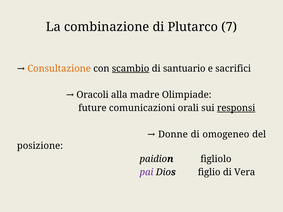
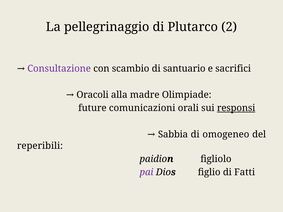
combinazione: combinazione -> pellegrinaggio
7: 7 -> 2
Consultazione colour: orange -> purple
scambio underline: present -> none
Donne: Donne -> Sabbia
posizione: posizione -> reperibili
Vera: Vera -> Fatti
